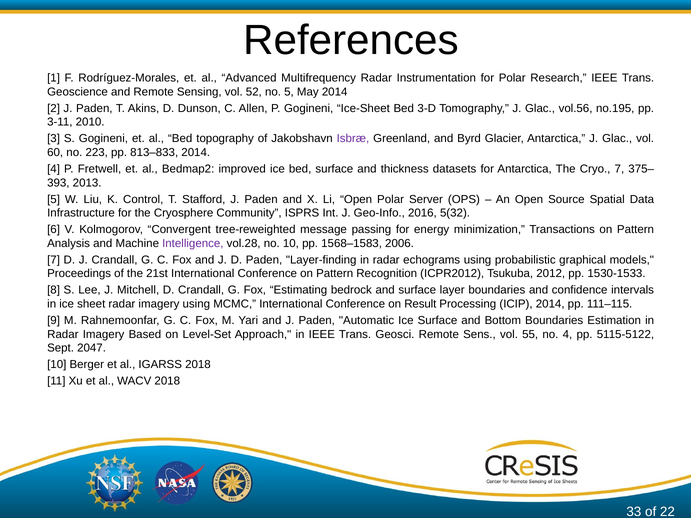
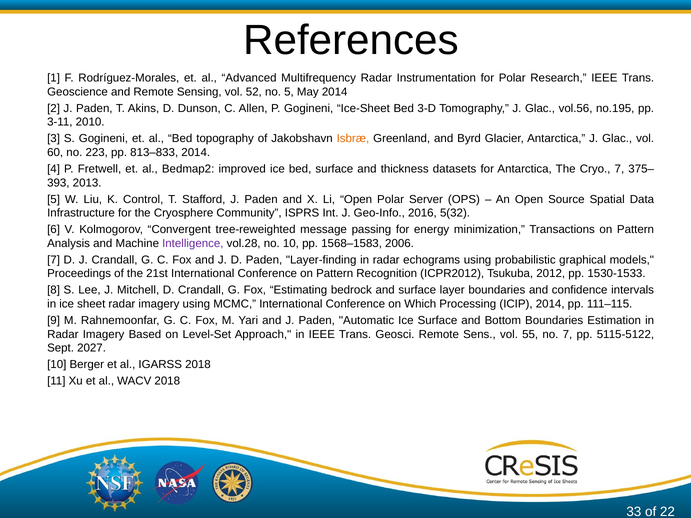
Isbræ colour: purple -> orange
Result: Result -> Which
no 4: 4 -> 7
2047: 2047 -> 2027
